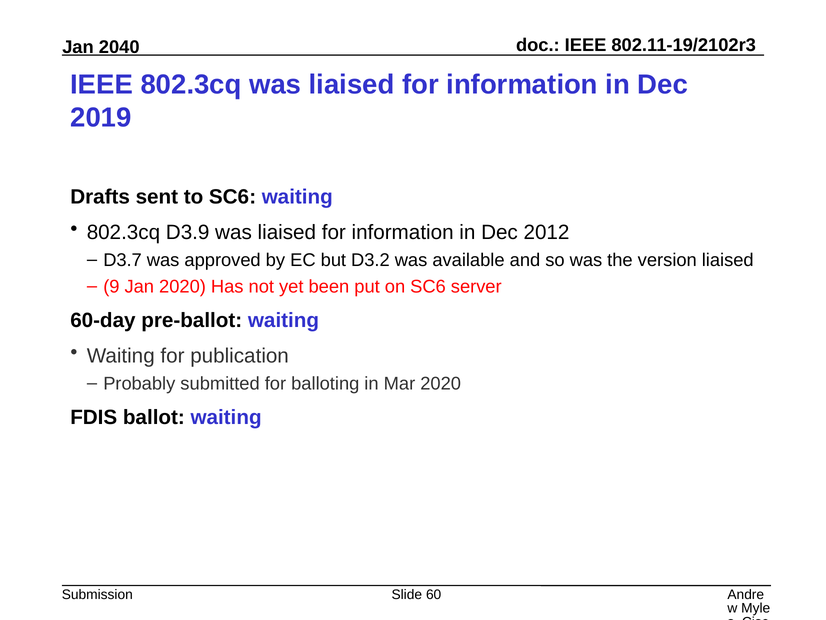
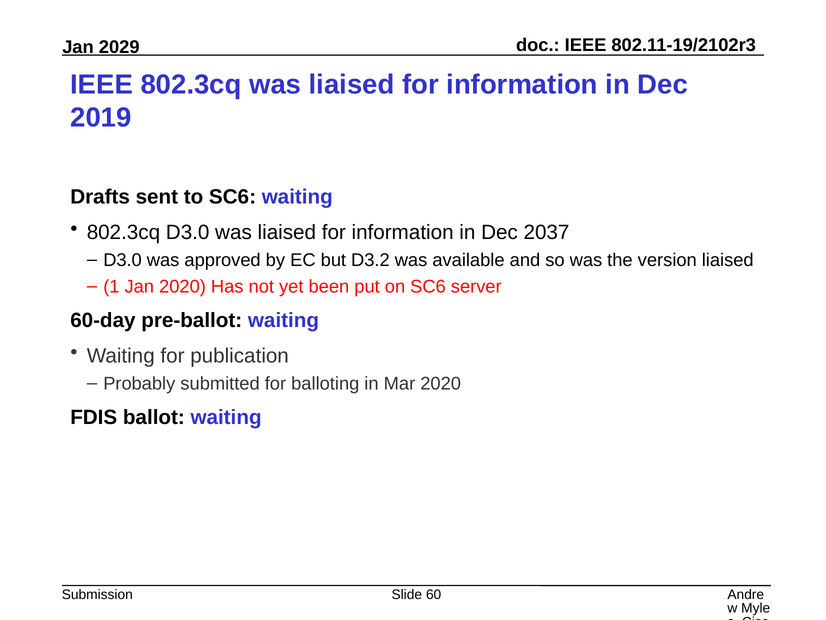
2040: 2040 -> 2029
802.3cq D3.9: D3.9 -> D3.0
2012: 2012 -> 2037
D3.7 at (123, 260): D3.7 -> D3.0
9: 9 -> 1
